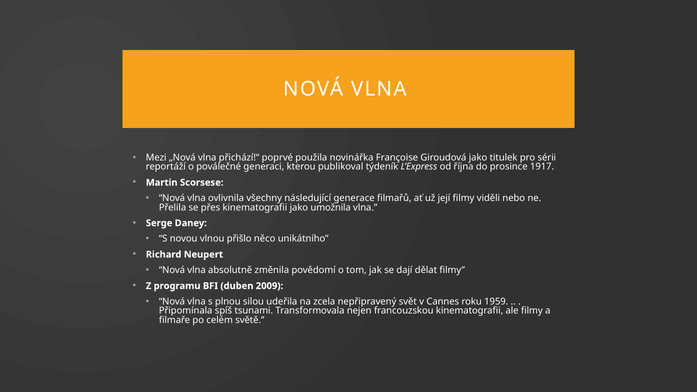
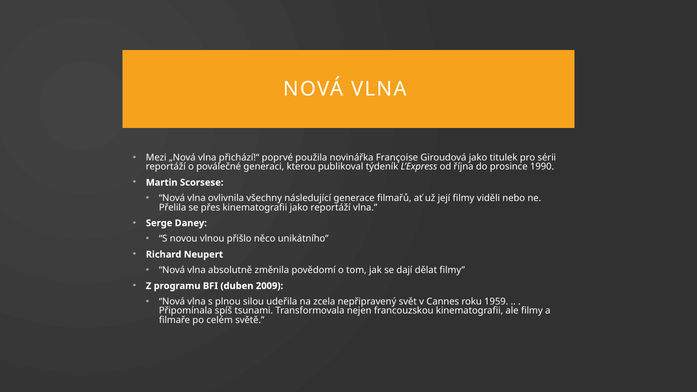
1917: 1917 -> 1990
jako umožnila: umožnila -> reportáží
